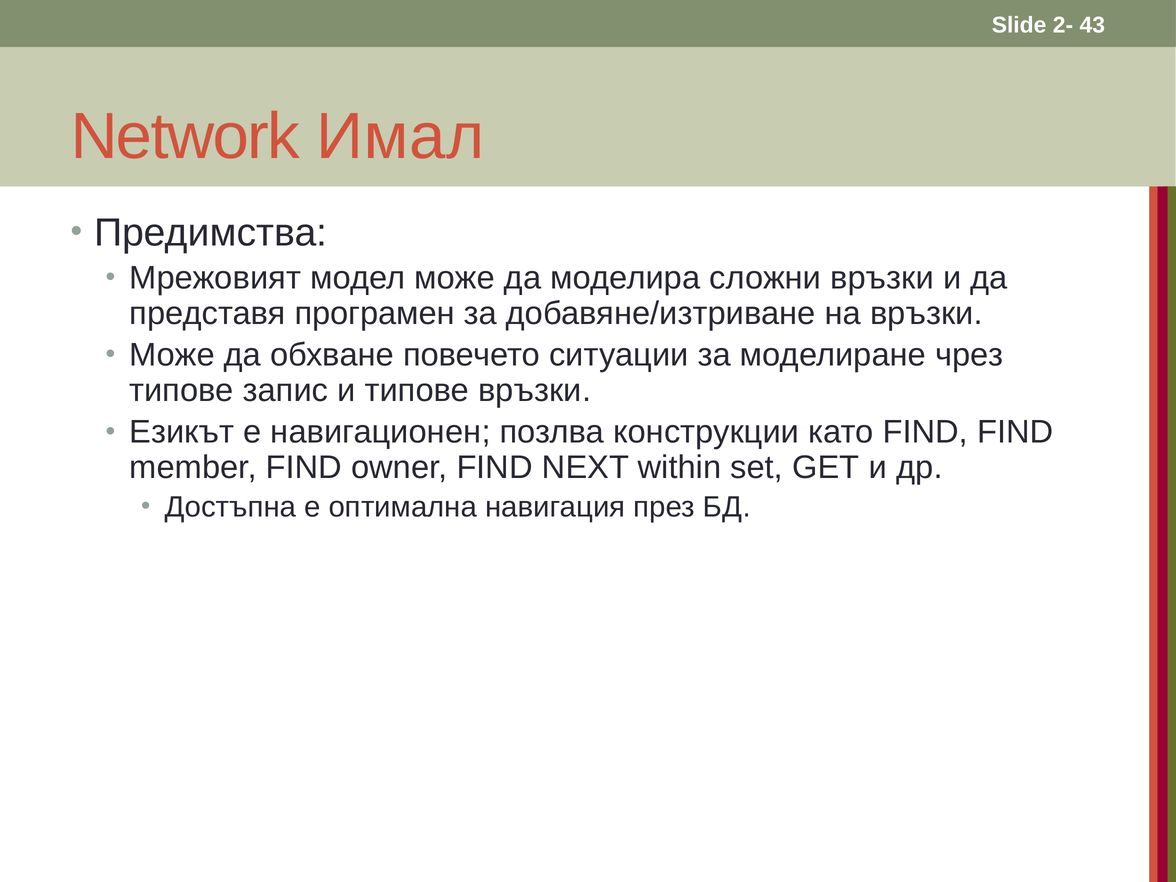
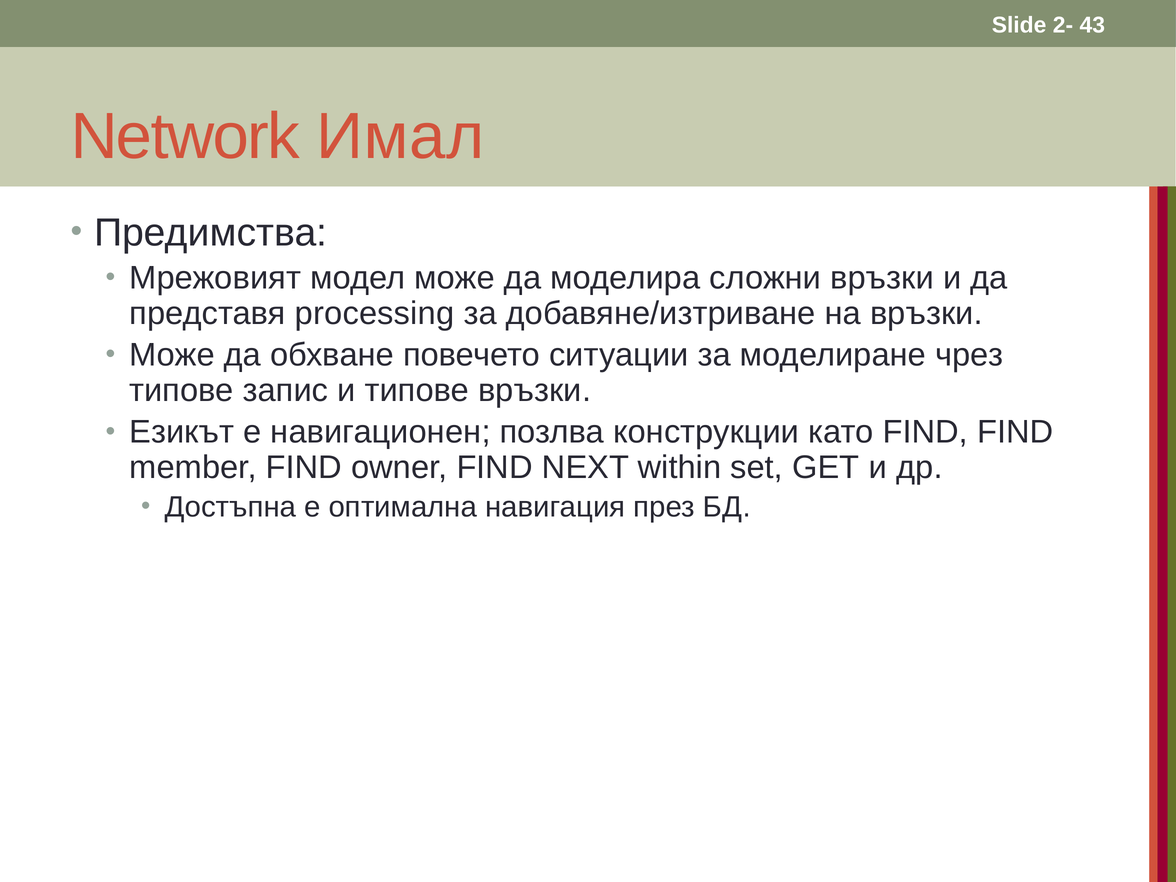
програмен: програмен -> processing
